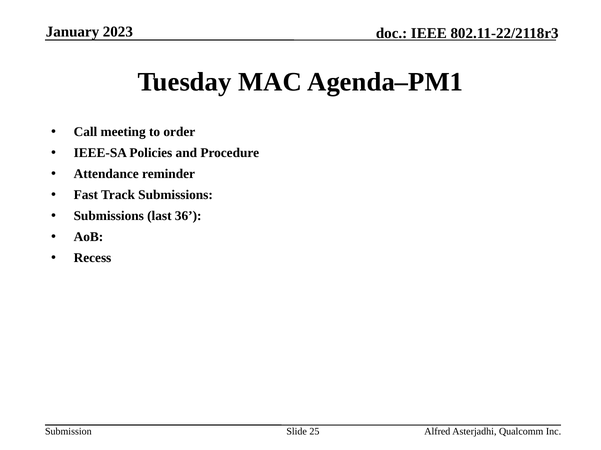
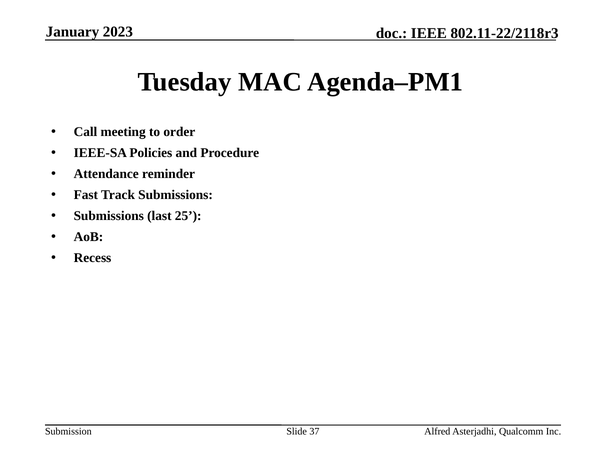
36: 36 -> 25
25: 25 -> 37
